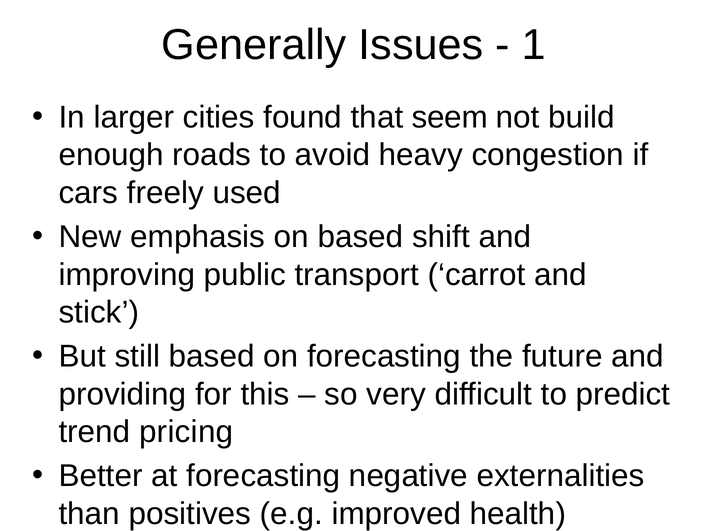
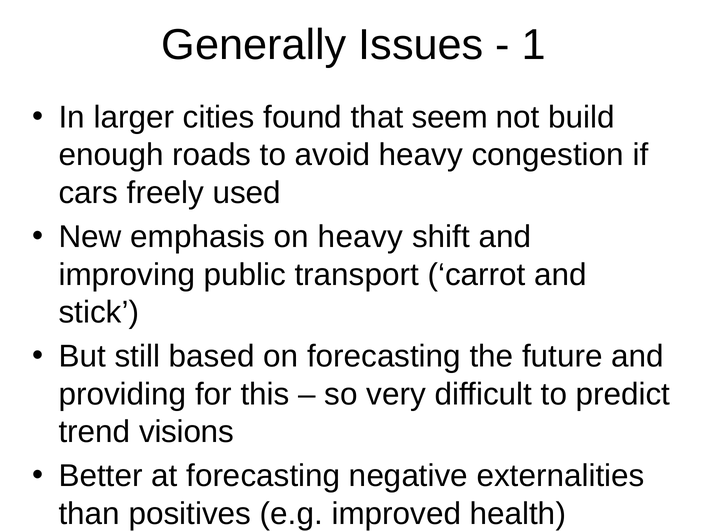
on based: based -> heavy
pricing: pricing -> visions
